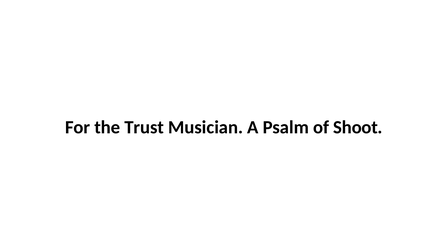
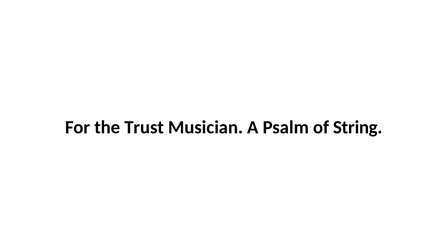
Shoot: Shoot -> String
